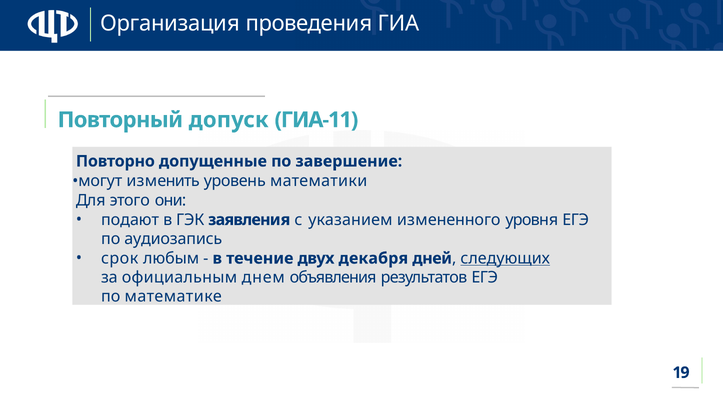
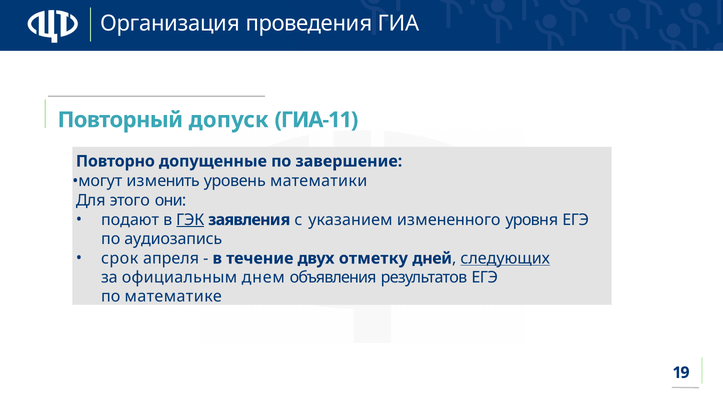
ГЭК underline: none -> present
любым: любым -> апреля
декабря: декабря -> отметку
